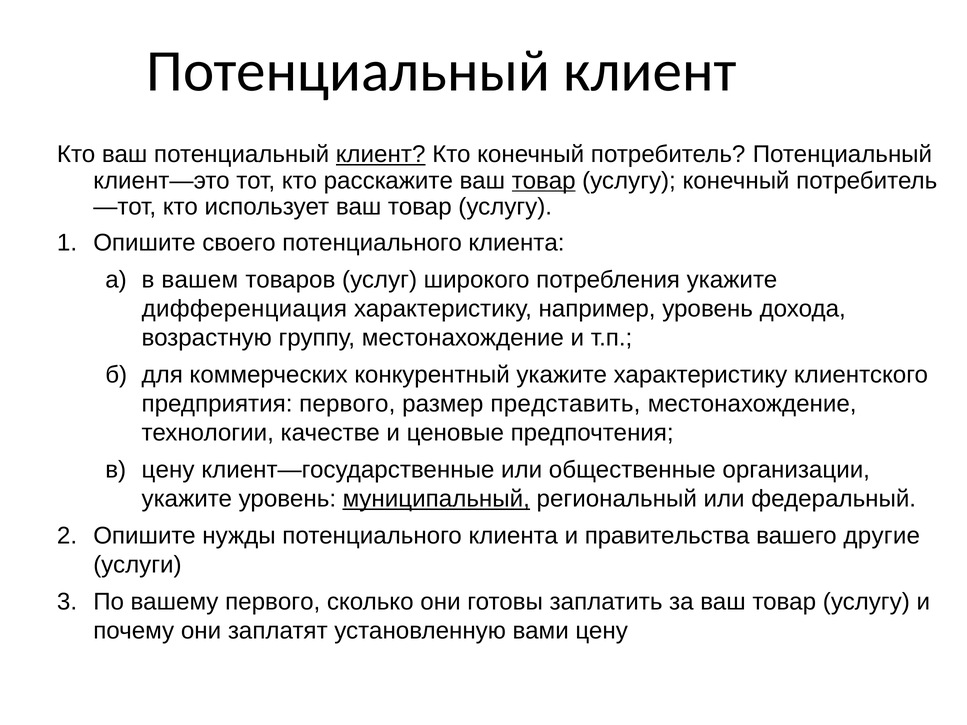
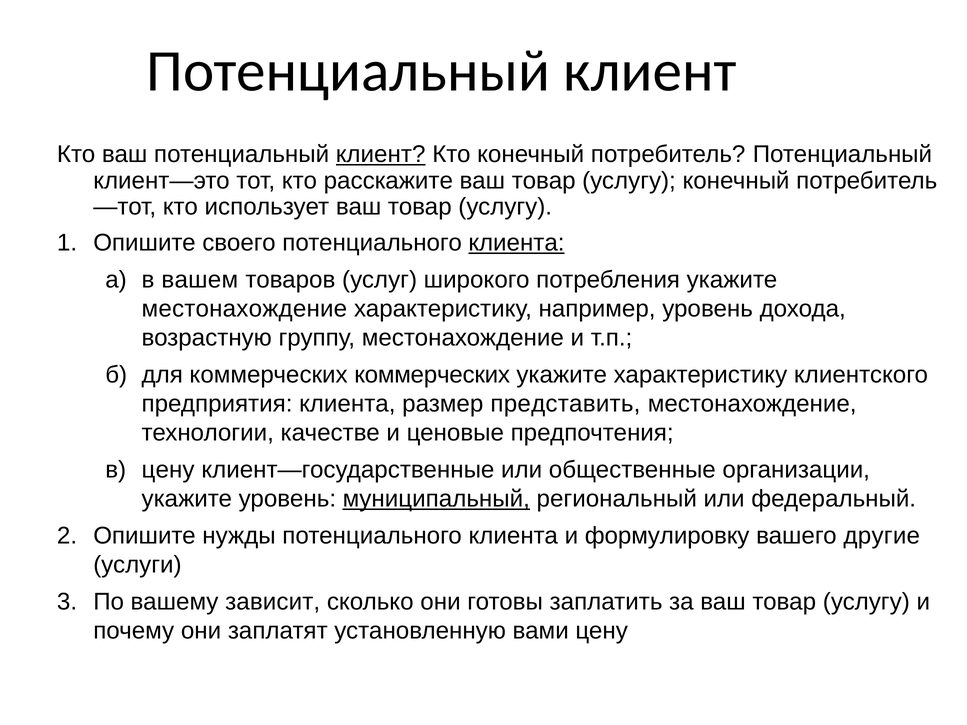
товар at (544, 181) underline: present -> none
клиента at (517, 243) underline: none -> present
дифференциация at (244, 309): дифференциация -> местонахождение
коммерческих конкурентный: конкурентный -> коммерческих
предприятия первого: первого -> клиента
правительства: правительства -> формулировку
вашему первого: первого -> зависит
